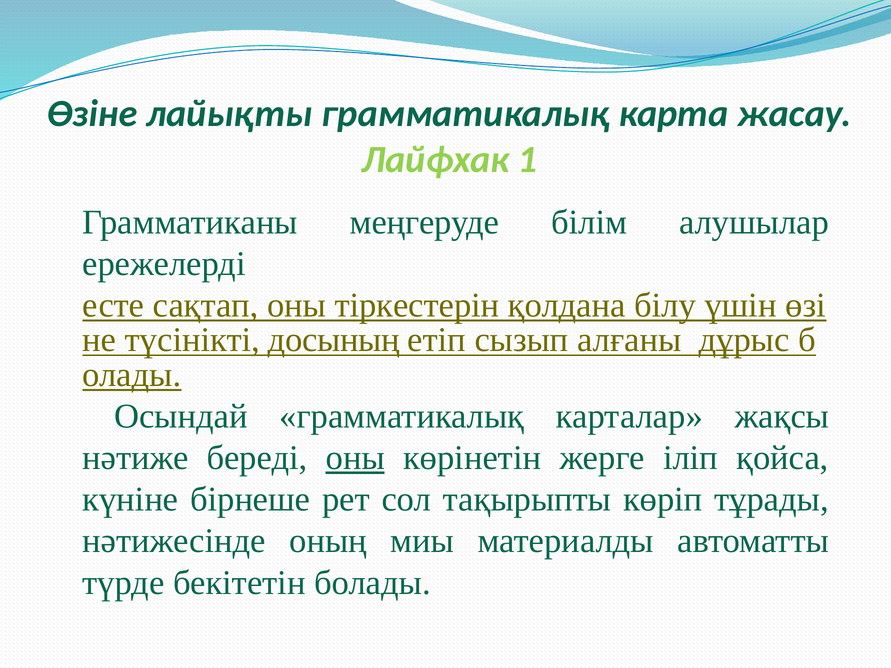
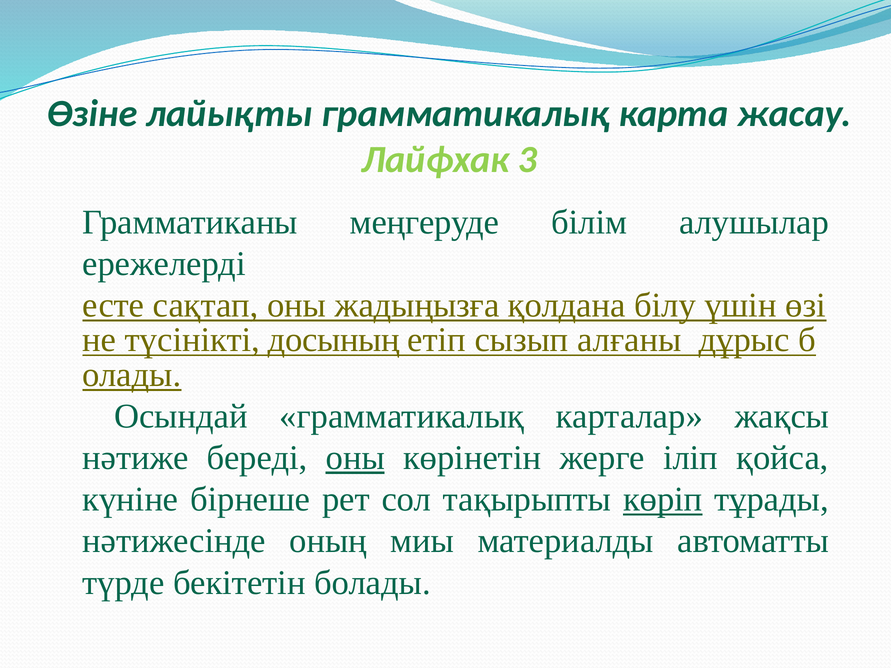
1: 1 -> 3
тіркестерін: тіркестерін -> жадыңызға
көріп underline: none -> present
